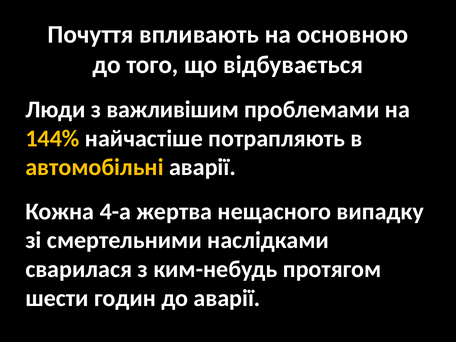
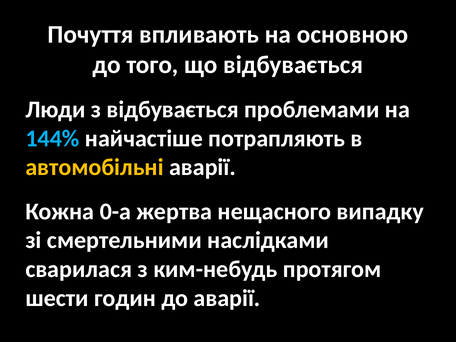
з важливішим: важливішим -> відбувається
144% colour: yellow -> light blue
4-а: 4-а -> 0-а
